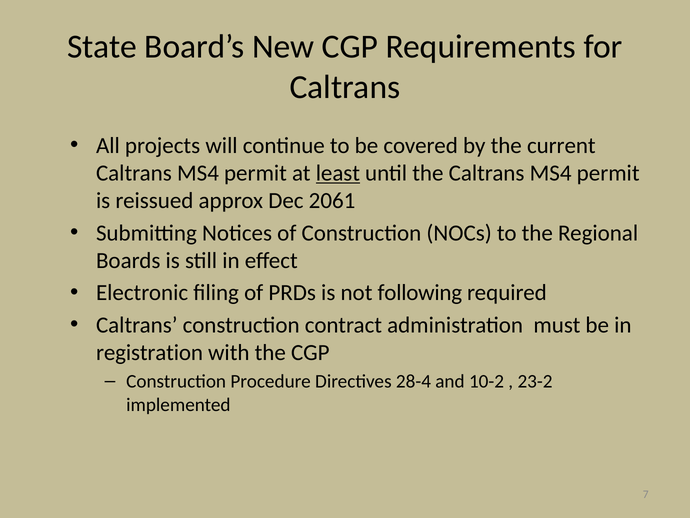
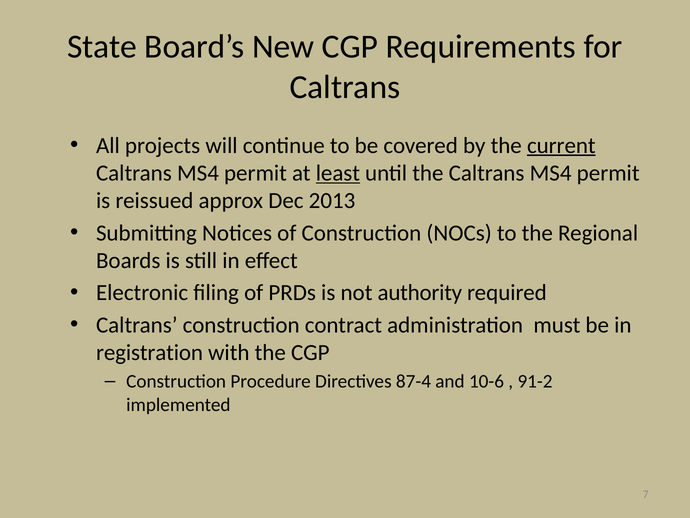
current underline: none -> present
2061: 2061 -> 2013
following: following -> authority
28-4: 28-4 -> 87-4
10-2: 10-2 -> 10-6
23-2: 23-2 -> 91-2
